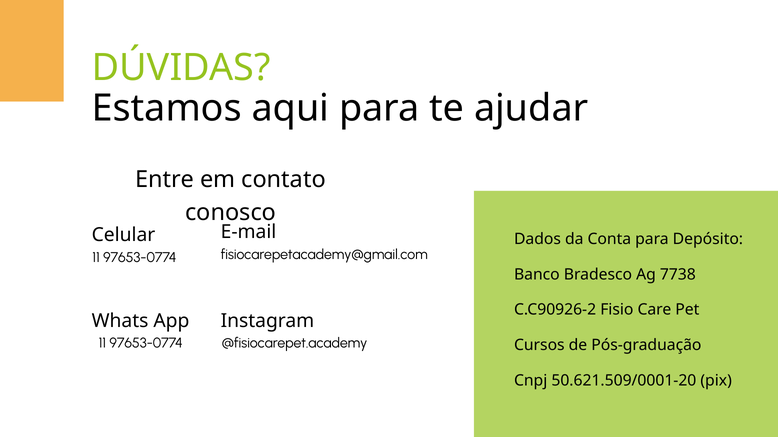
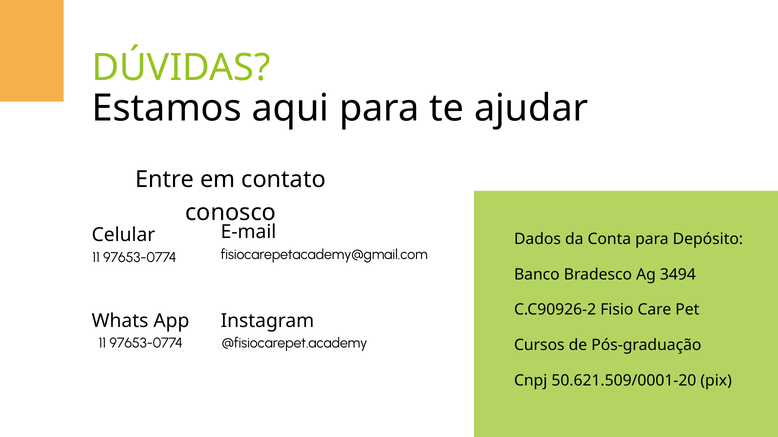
7738: 7738 -> 3494
